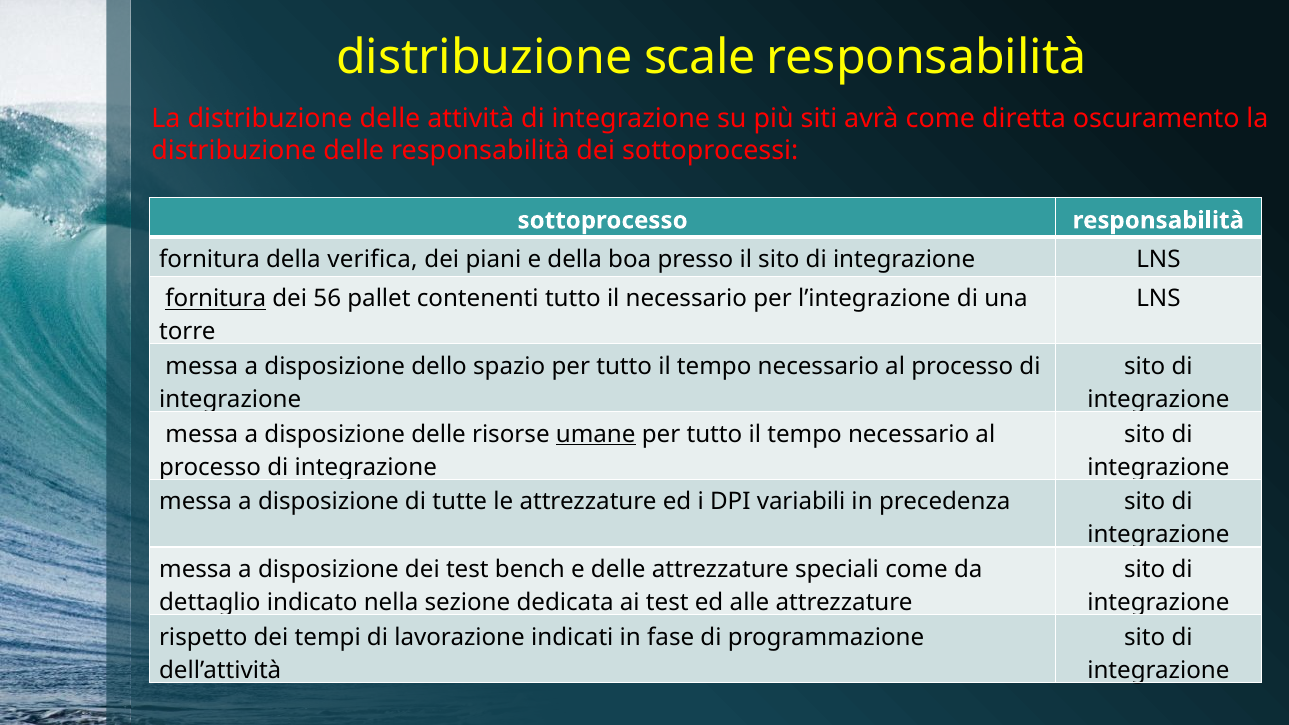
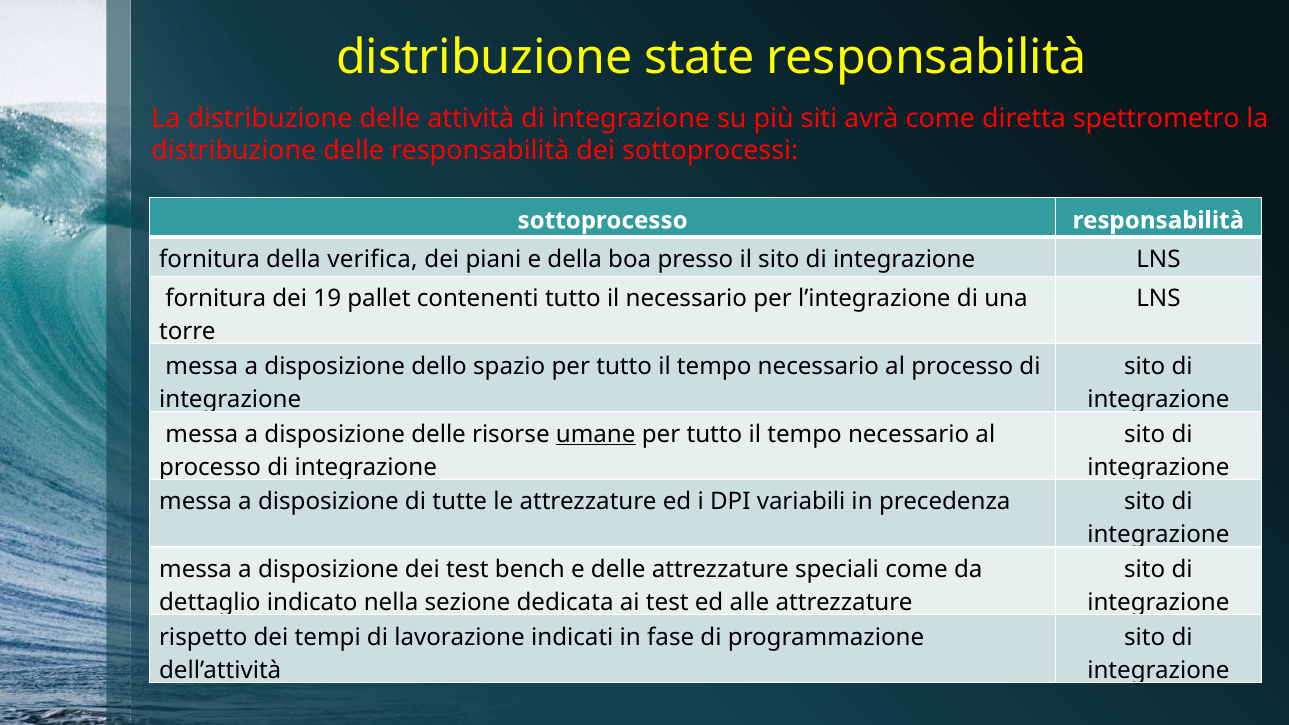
scale: scale -> state
oscuramento: oscuramento -> spettrometro
fornitura at (216, 299) underline: present -> none
56: 56 -> 19
